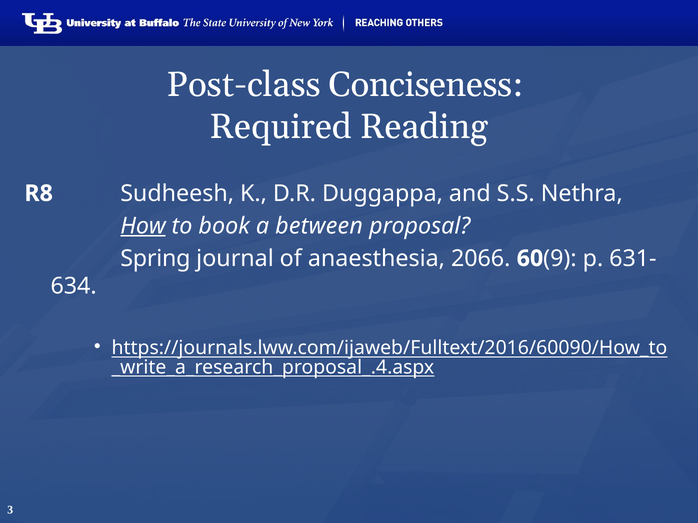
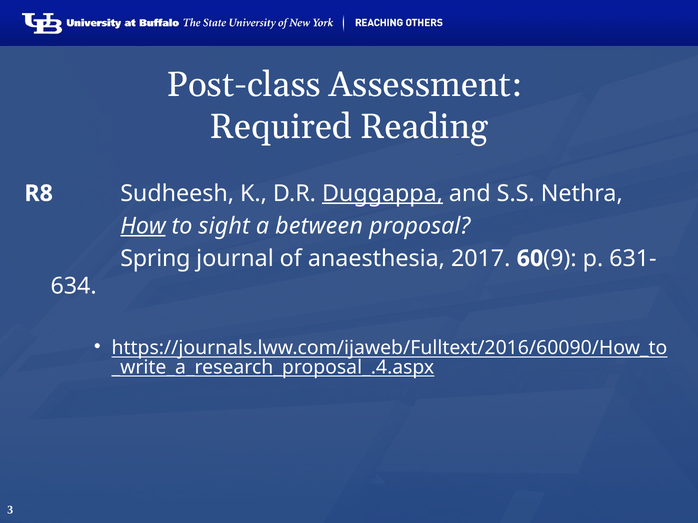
Conciseness: Conciseness -> Assessment
Duggappa underline: none -> present
book: book -> sight
2066: 2066 -> 2017
